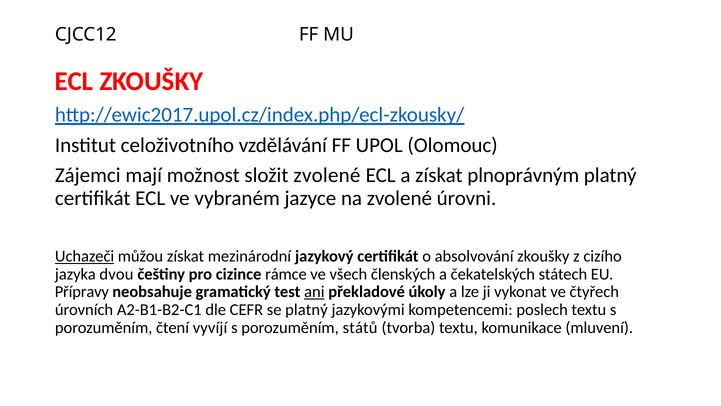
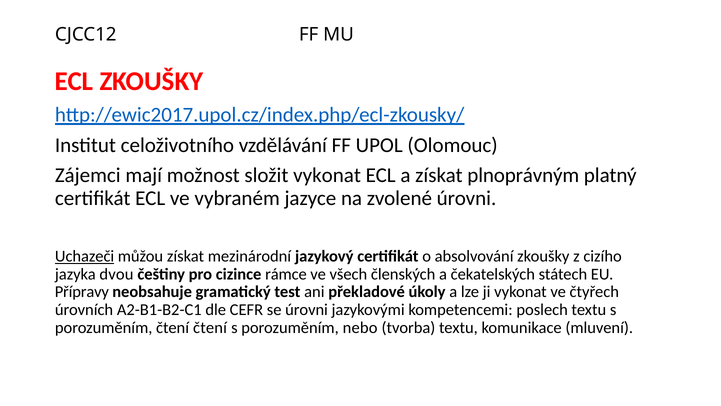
složit zvolené: zvolené -> vykonat
ani underline: present -> none
se platný: platný -> úrovni
čtení vyvíjí: vyvíjí -> čtení
států: států -> nebo
